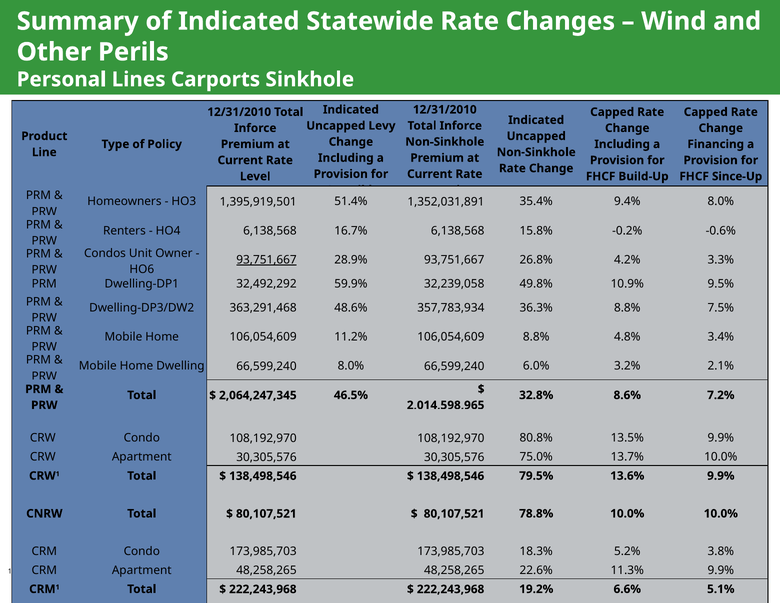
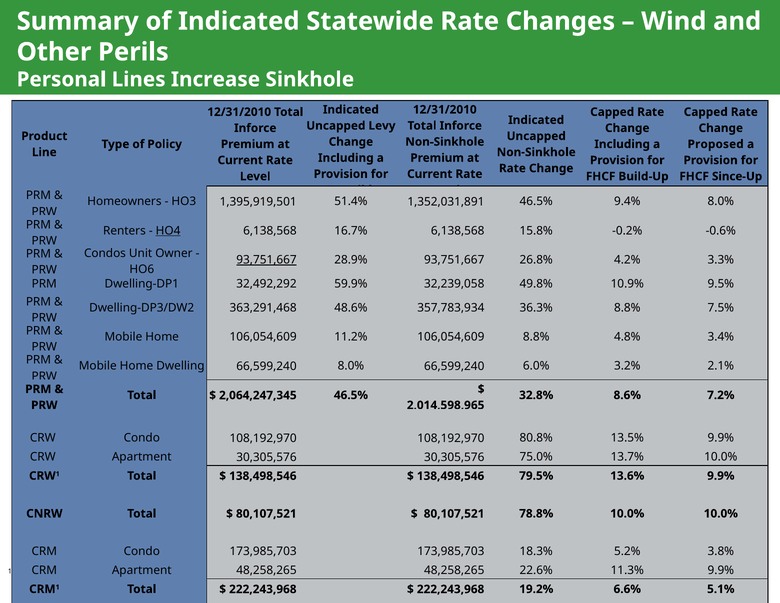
Carports: Carports -> Increase
Financing: Financing -> Proposed
1,352,031,891 35.4%: 35.4% -> 46.5%
HO4 underline: none -> present
